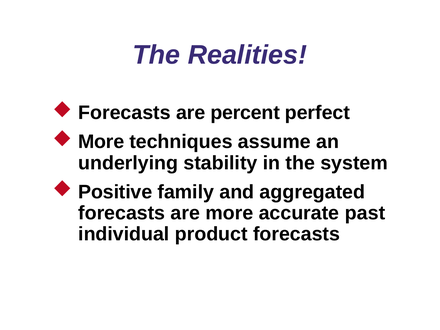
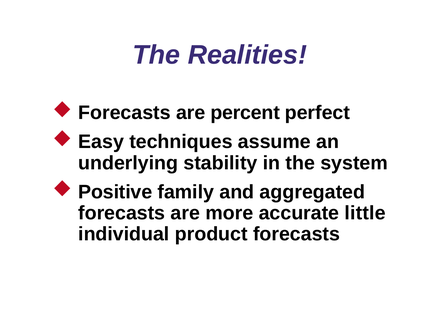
More at (101, 142): More -> Easy
past: past -> little
